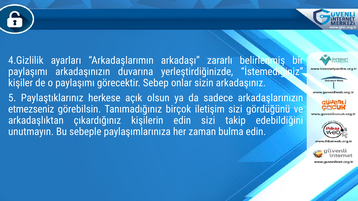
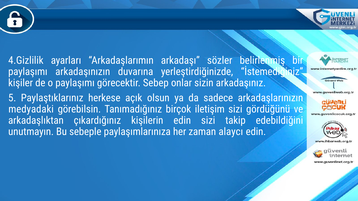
zararlı: zararlı -> sözler
etmezseniz: etmezseniz -> medyadaki
bulma: bulma -> alaycı
